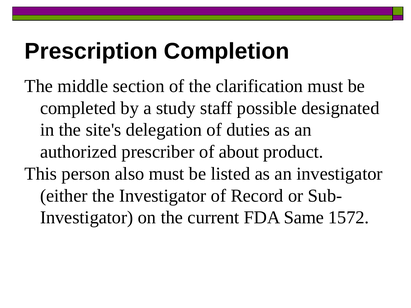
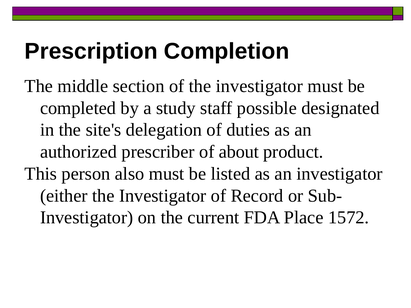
of the clarification: clarification -> investigator
Same: Same -> Place
